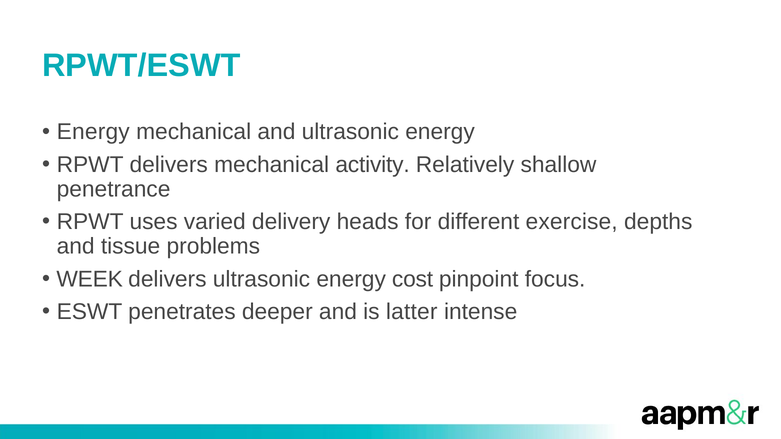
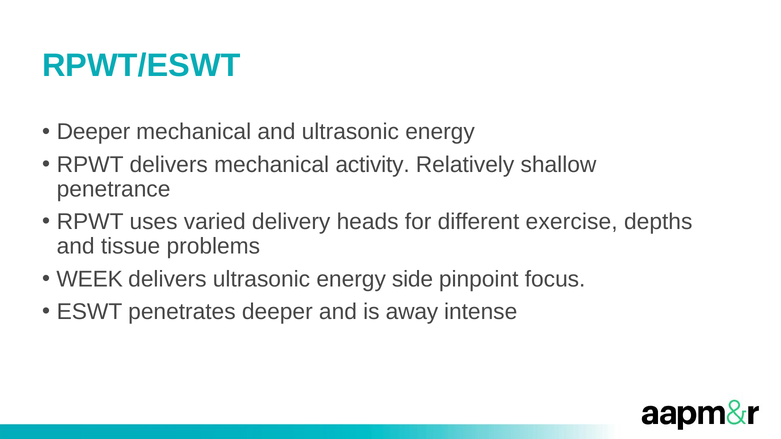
Energy at (93, 132): Energy -> Deeper
cost: cost -> side
latter: latter -> away
